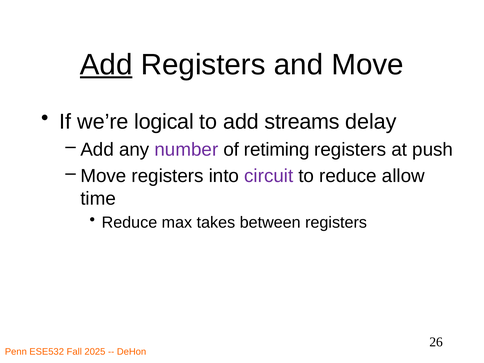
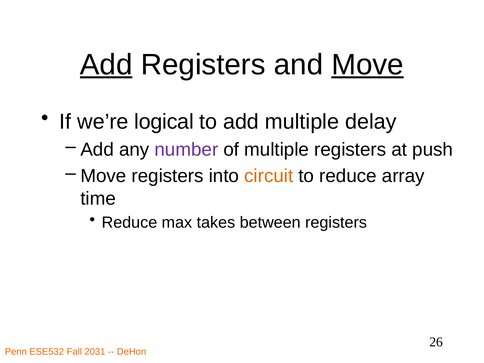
Move at (368, 65) underline: none -> present
add streams: streams -> multiple
of retiming: retiming -> multiple
circuit colour: purple -> orange
allow: allow -> array
2025: 2025 -> 2031
